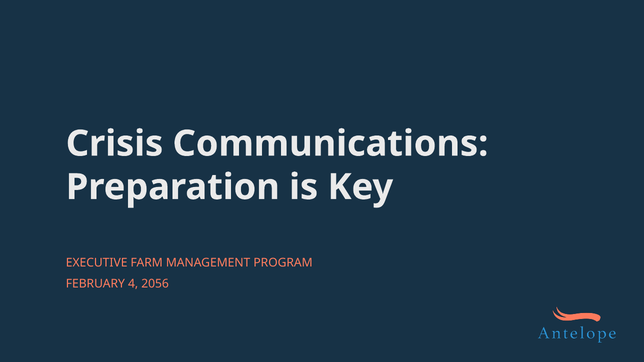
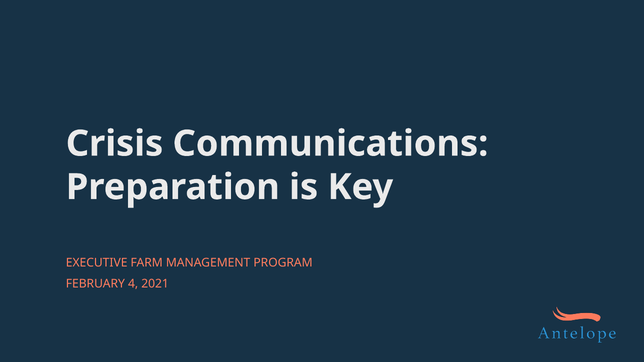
2056: 2056 -> 2021
